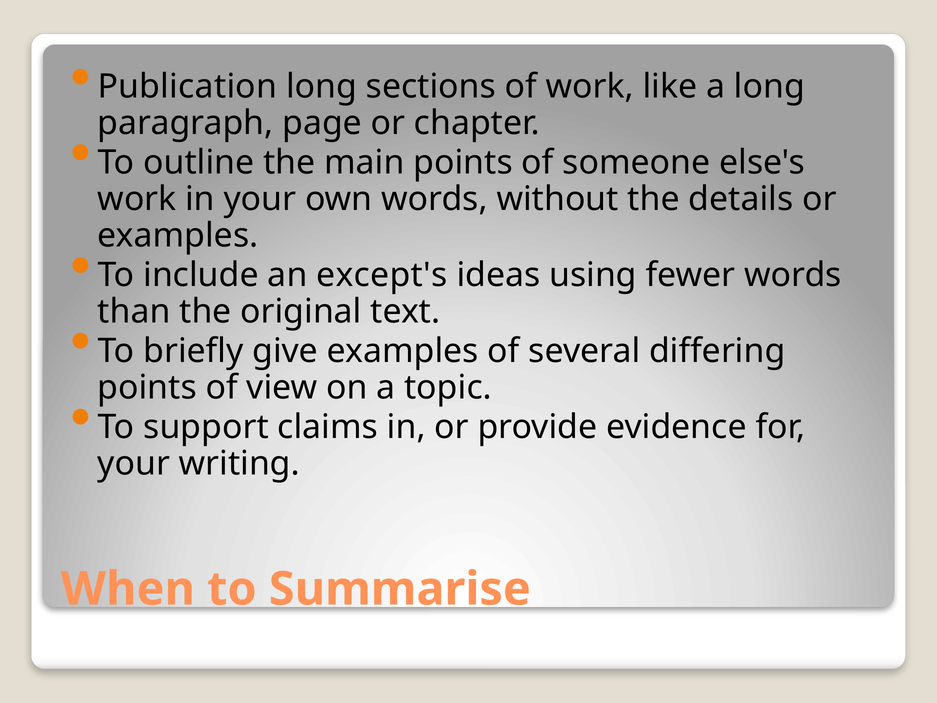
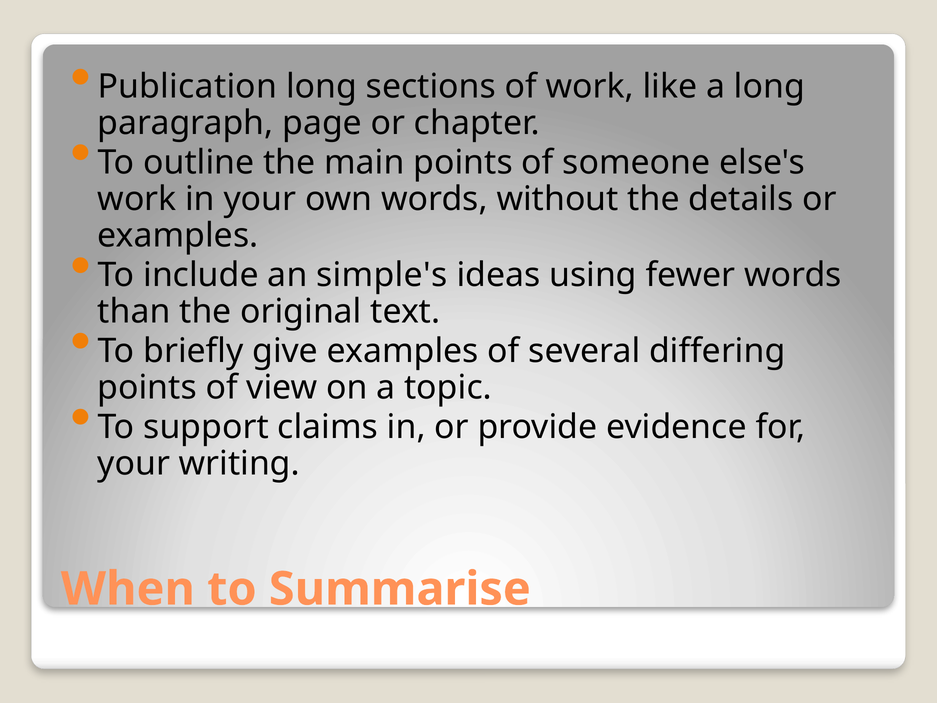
except's: except's -> simple's
